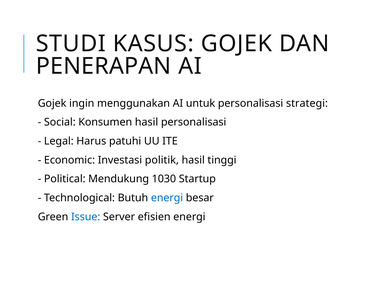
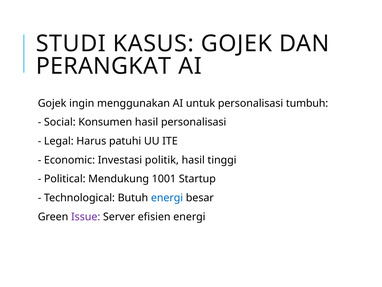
PENERAPAN: PENERAPAN -> PERANGKAT
strategi: strategi -> tumbuh
1030: 1030 -> 1001
Issue colour: blue -> purple
